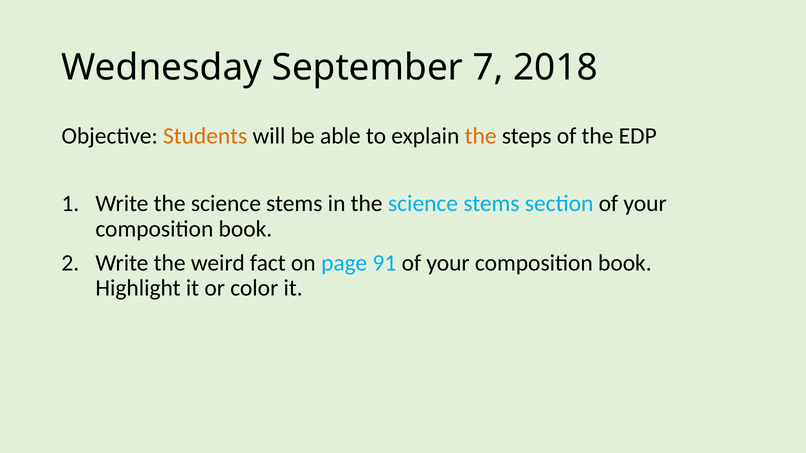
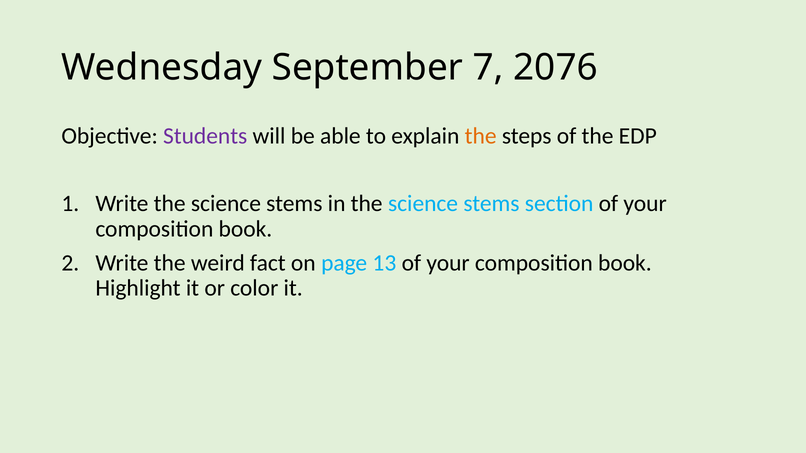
2018: 2018 -> 2076
Students colour: orange -> purple
91: 91 -> 13
